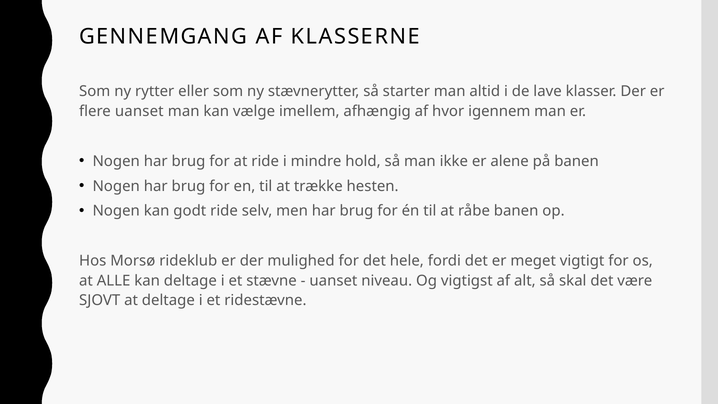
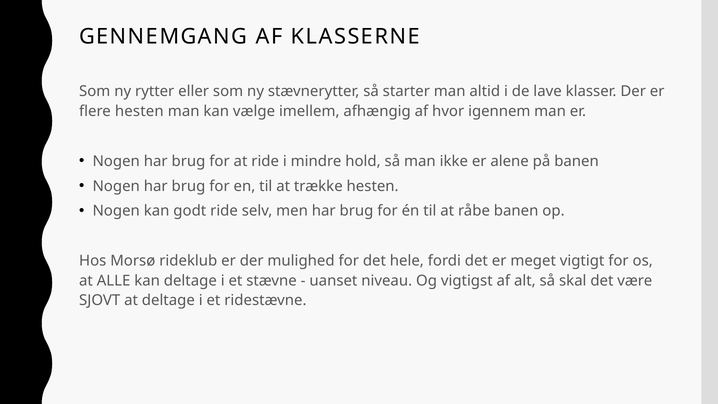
flere uanset: uanset -> hesten
